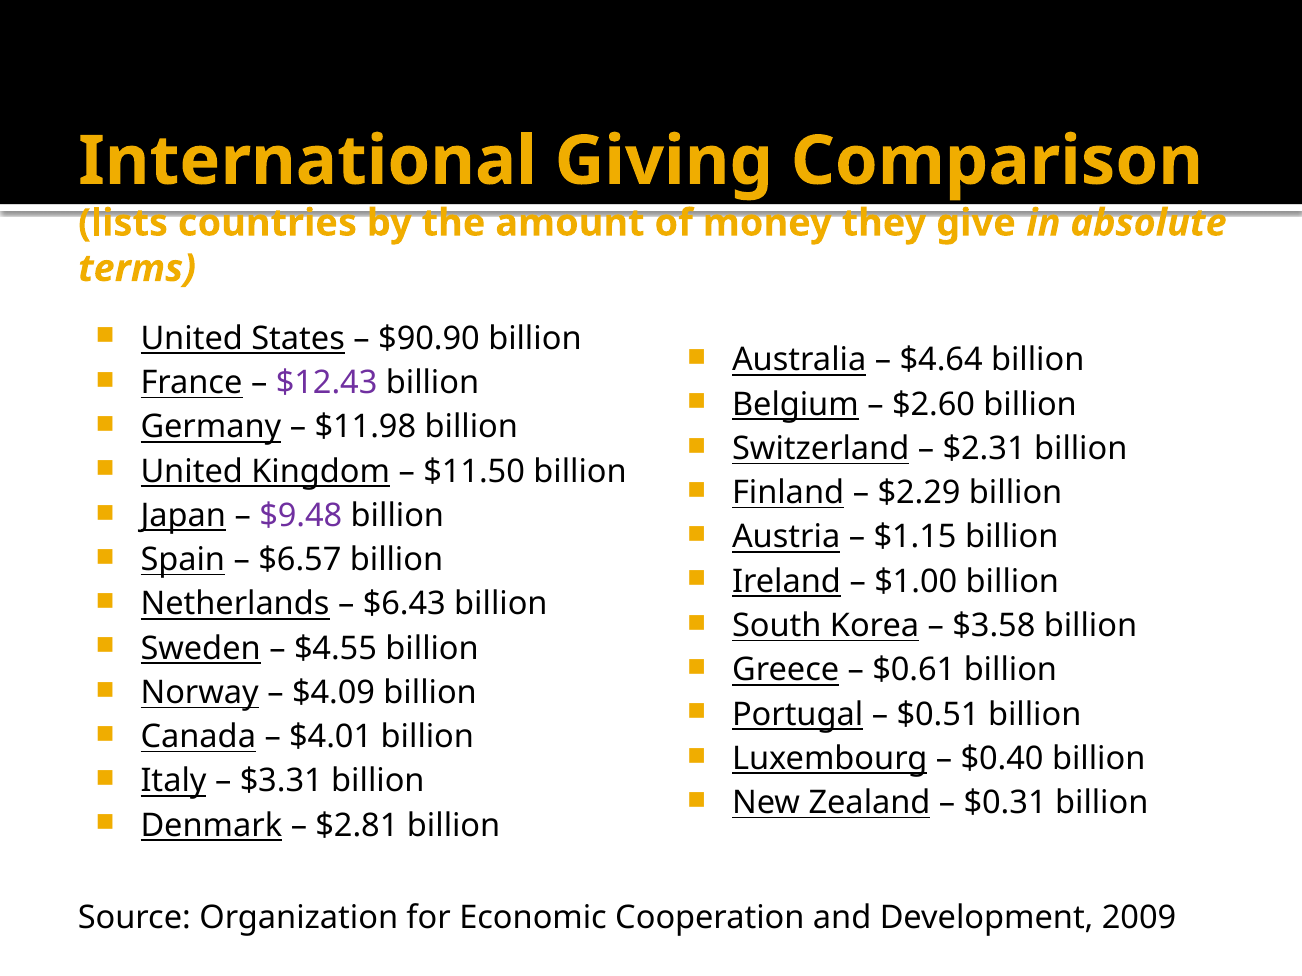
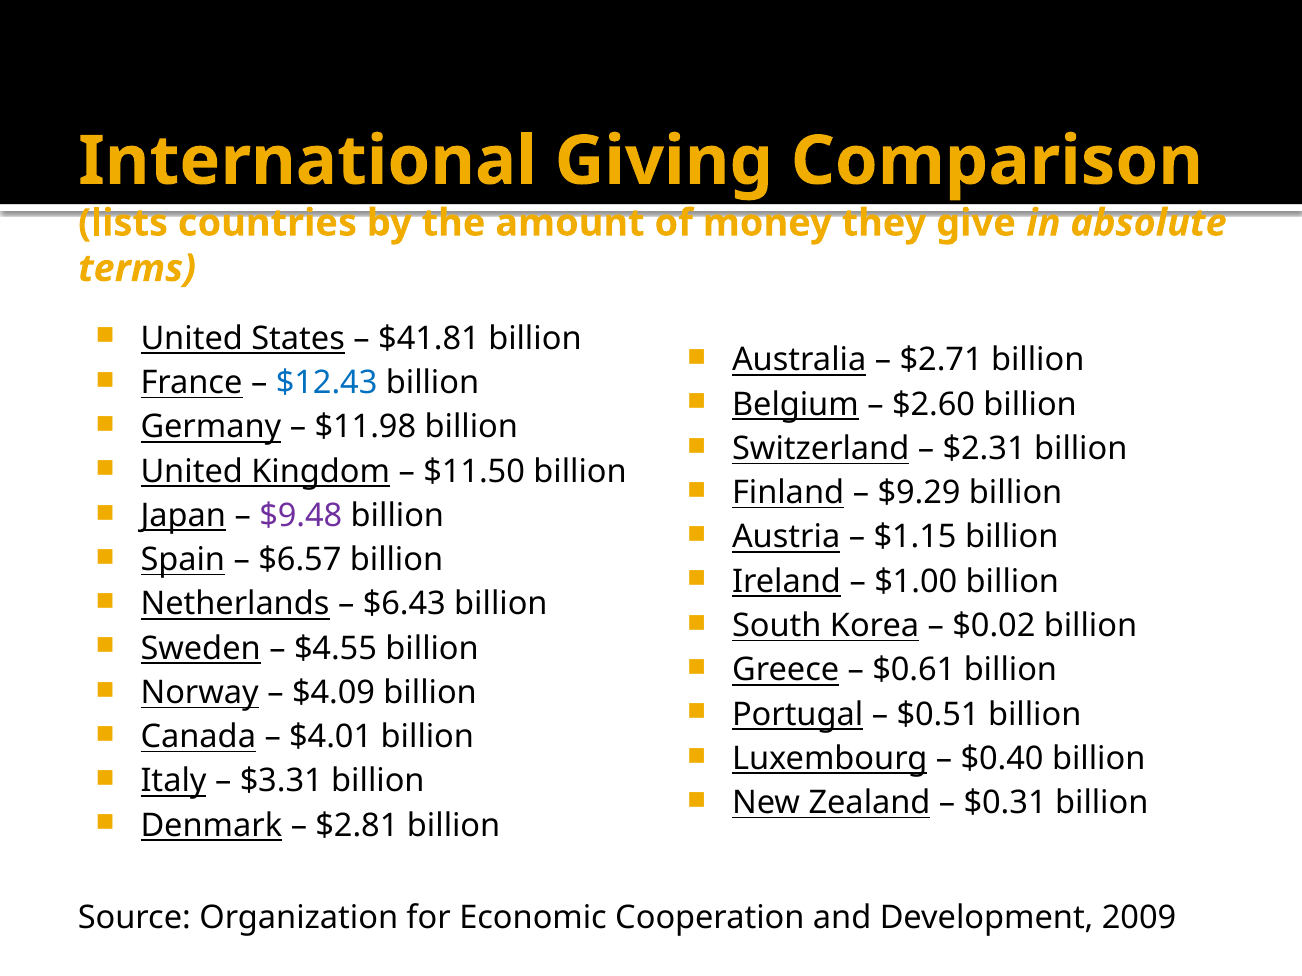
$90.90: $90.90 -> $41.81
$4.64: $4.64 -> $2.71
$12.43 colour: purple -> blue
$2.29: $2.29 -> $9.29
$3.58: $3.58 -> $0.02
